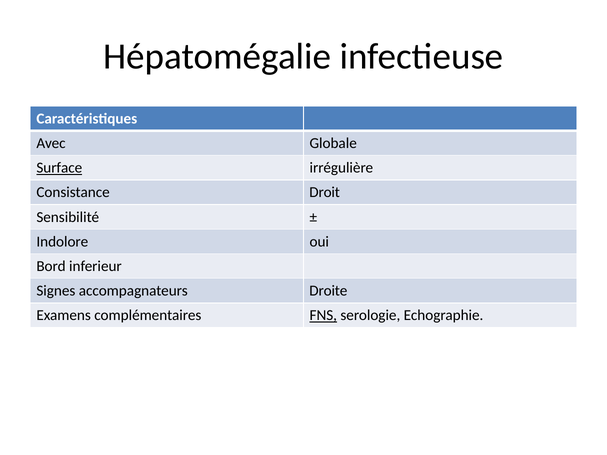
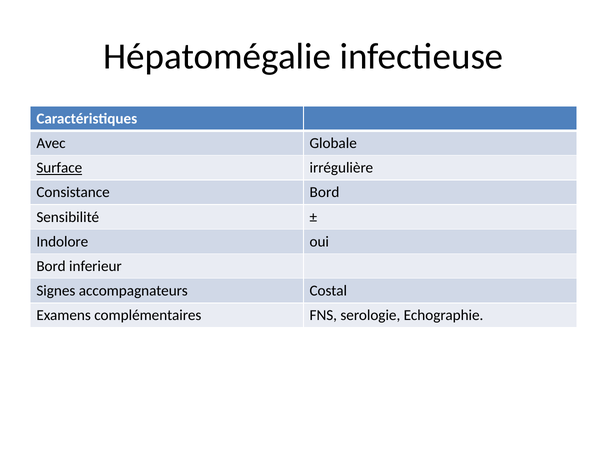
Consistance Droit: Droit -> Bord
Droite: Droite -> Costal
FNS underline: present -> none
